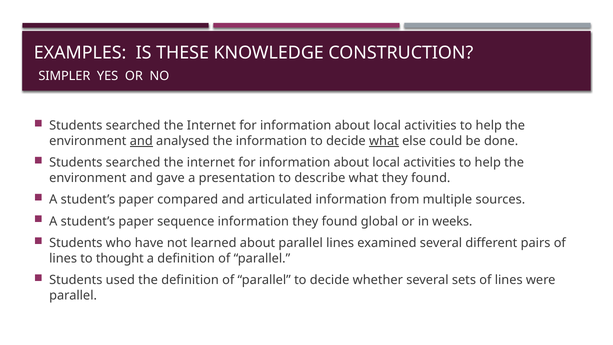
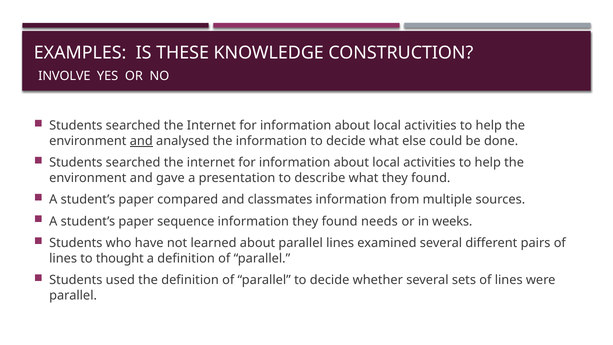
SIMPLER: SIMPLER -> INVOLVE
what at (384, 141) underline: present -> none
articulated: articulated -> classmates
global: global -> needs
